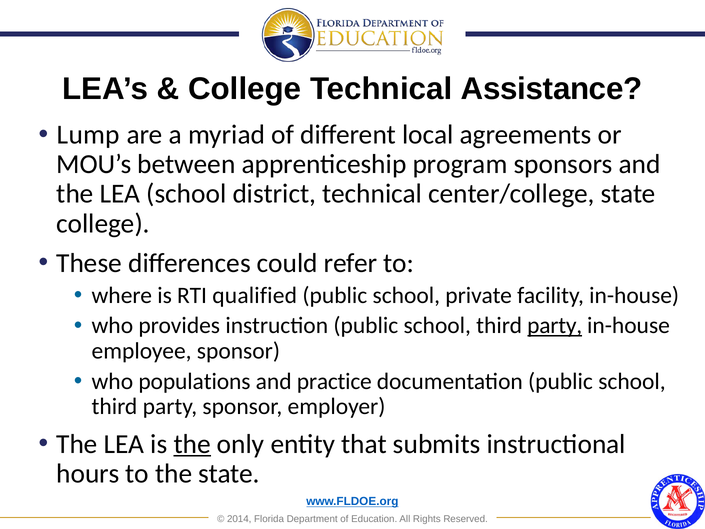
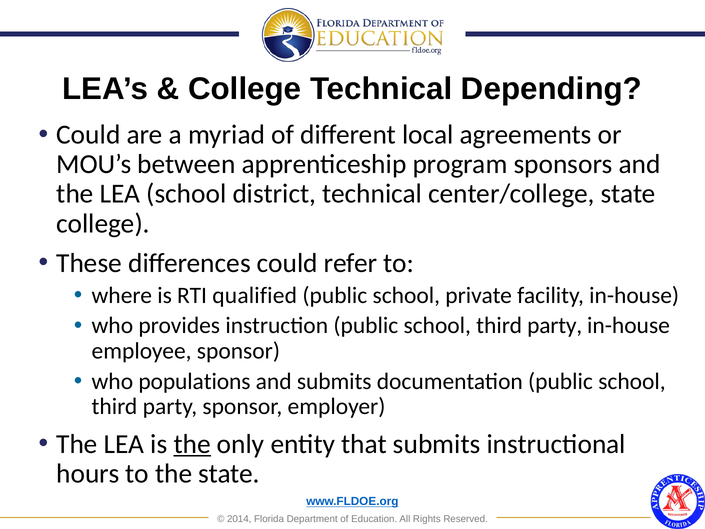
Assistance: Assistance -> Depending
Lump at (88, 135): Lump -> Could
party at (555, 326) underline: present -> none
and practice: practice -> submits
